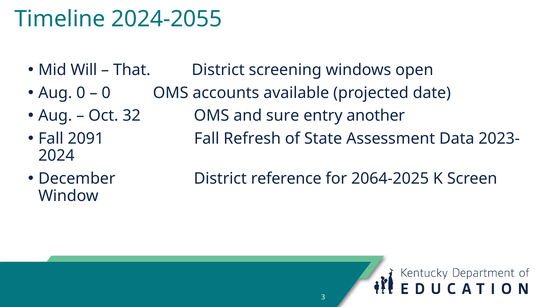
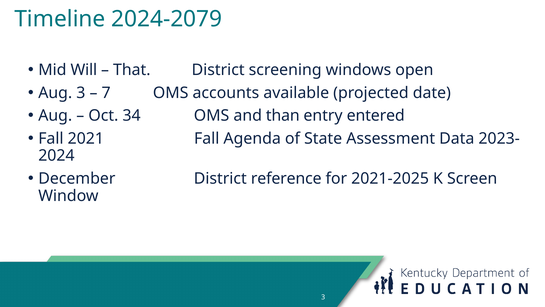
2024-2055: 2024-2055 -> 2024-2079
Aug 0: 0 -> 3
0 at (106, 93): 0 -> 7
32: 32 -> 34
sure: sure -> than
another: another -> entered
2091: 2091 -> 2021
Refresh: Refresh -> Agenda
2064-2025: 2064-2025 -> 2021-2025
